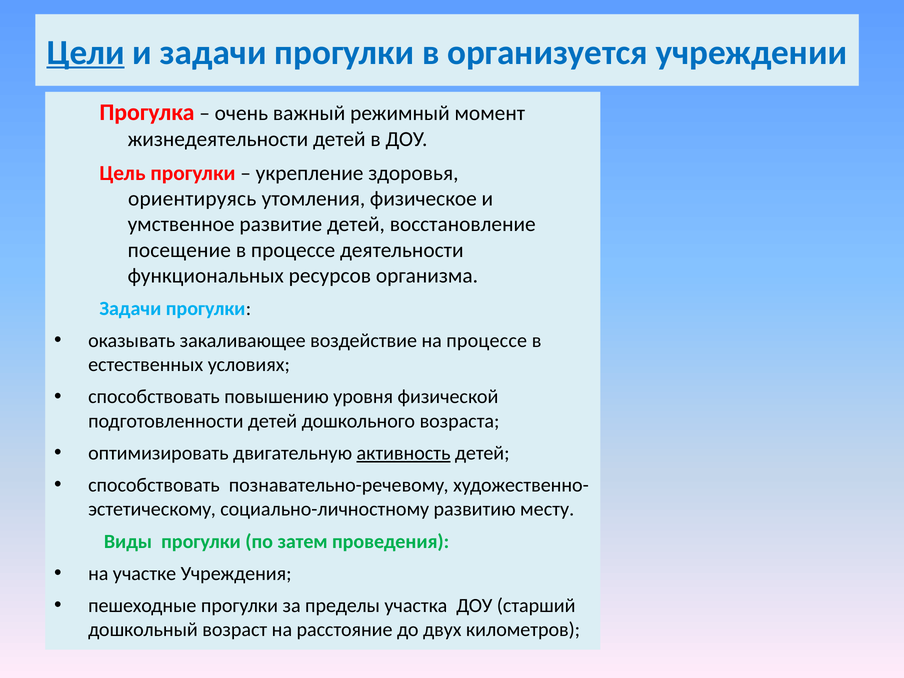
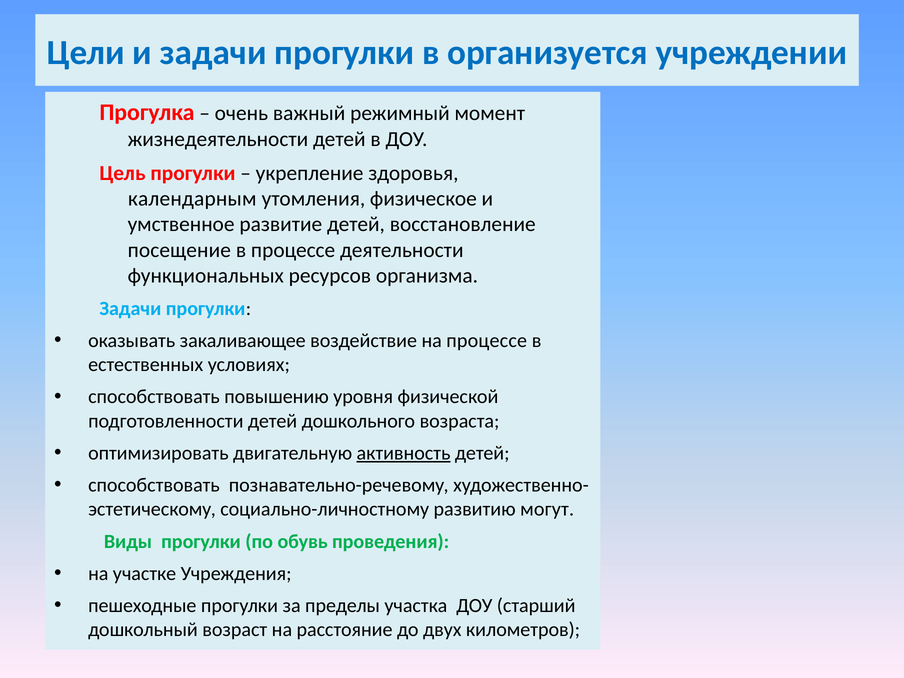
Цели underline: present -> none
ориентируясь: ориентируясь -> календарным
месту: месту -> могут
затем: затем -> обувь
